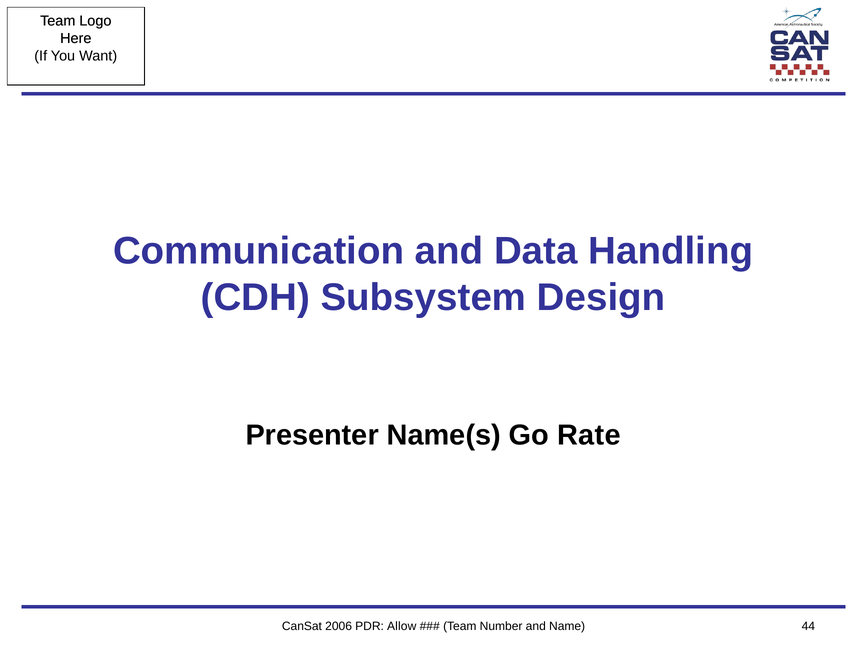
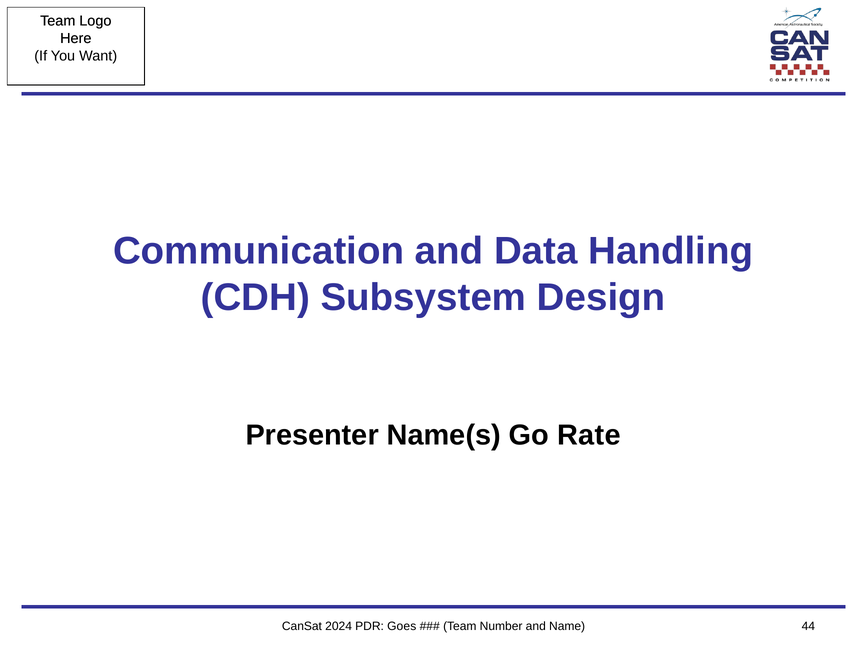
2006: 2006 -> 2024
Allow: Allow -> Goes
